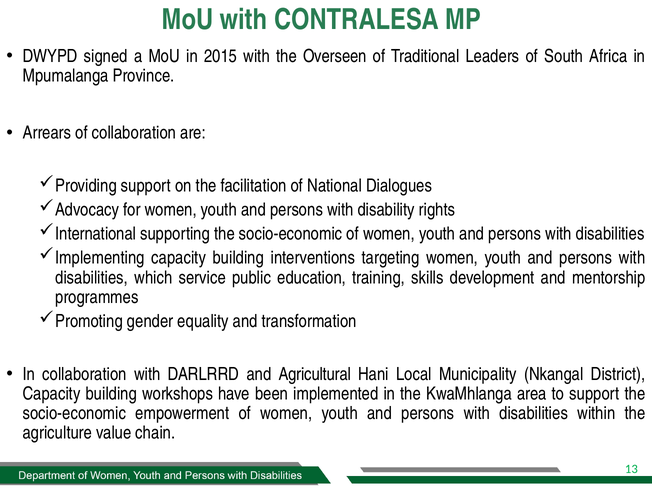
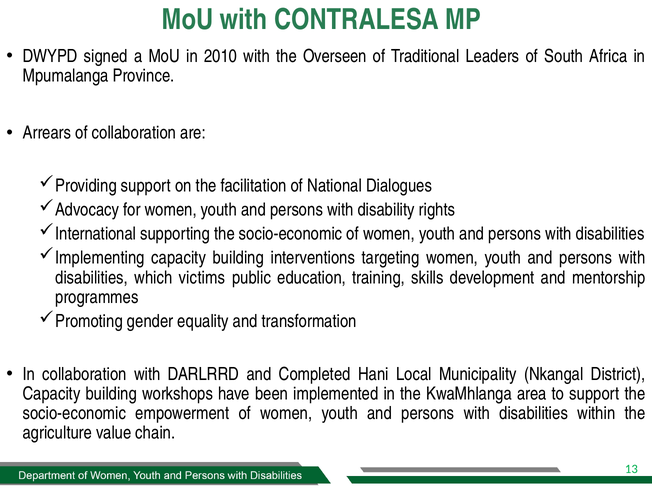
2015: 2015 -> 2010
service: service -> victims
Agricultural: Agricultural -> Completed
